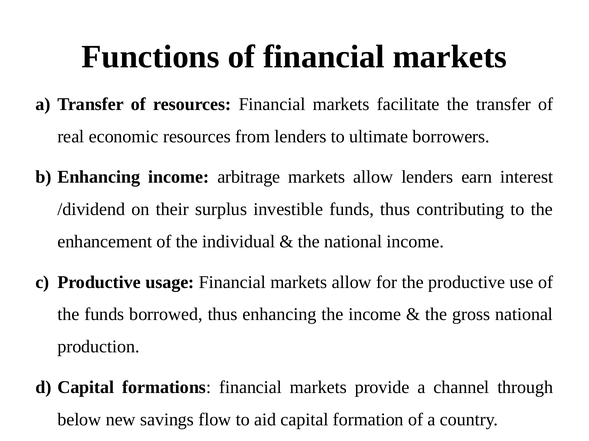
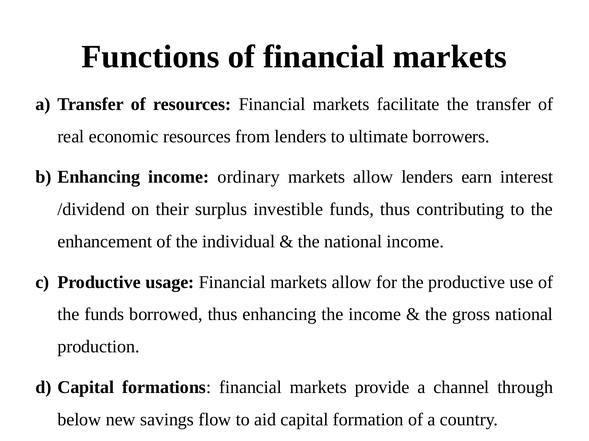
arbitrage: arbitrage -> ordinary
